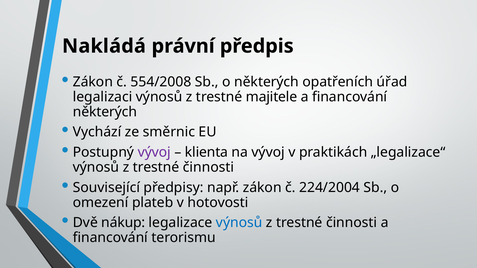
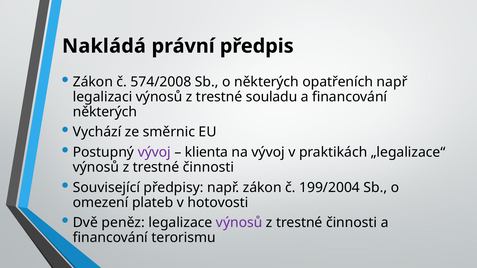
554/2008: 554/2008 -> 574/2008
opatřeních úřad: úřad -> např
majitele: majitele -> souladu
224/2004: 224/2004 -> 199/2004
nákup: nákup -> peněz
výnosů at (239, 223) colour: blue -> purple
